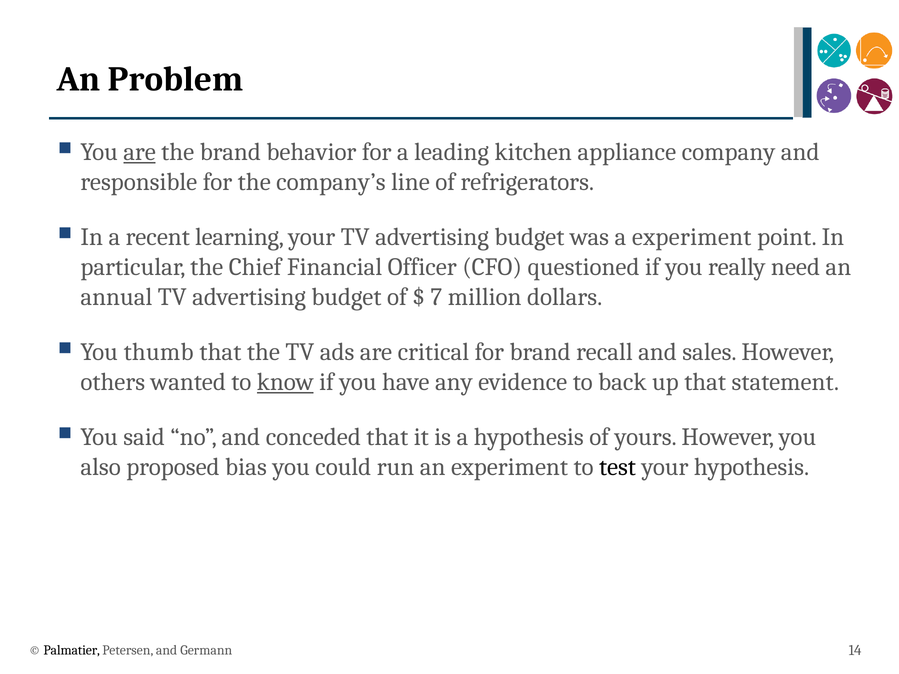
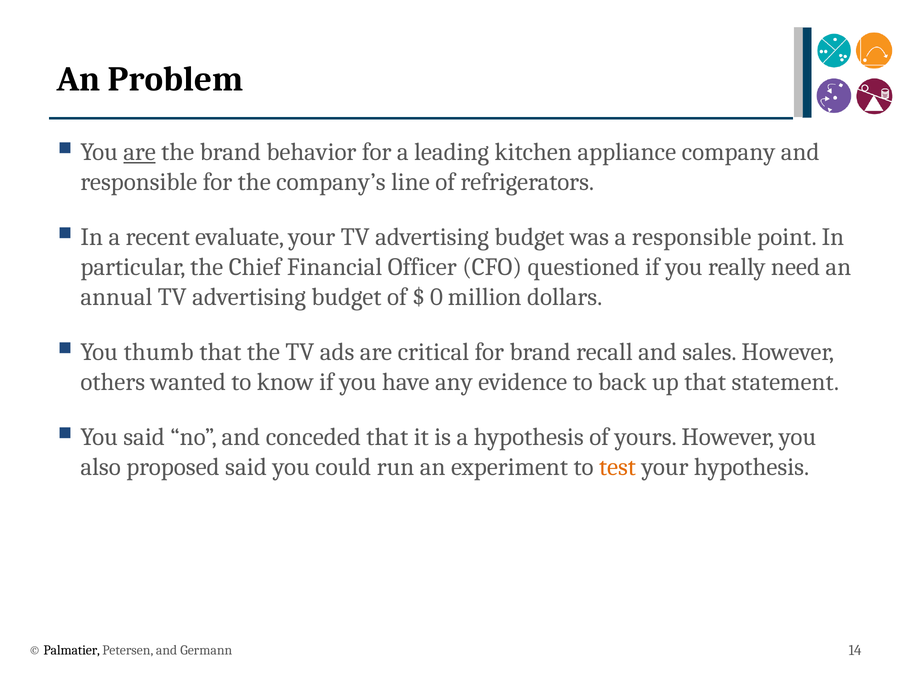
learning: learning -> evaluate
a experiment: experiment -> responsible
7: 7 -> 0
know underline: present -> none
proposed bias: bias -> said
test colour: black -> orange
